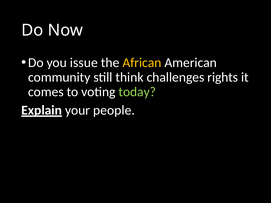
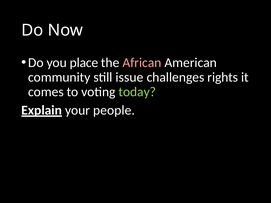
issue: issue -> place
African colour: yellow -> pink
think: think -> issue
